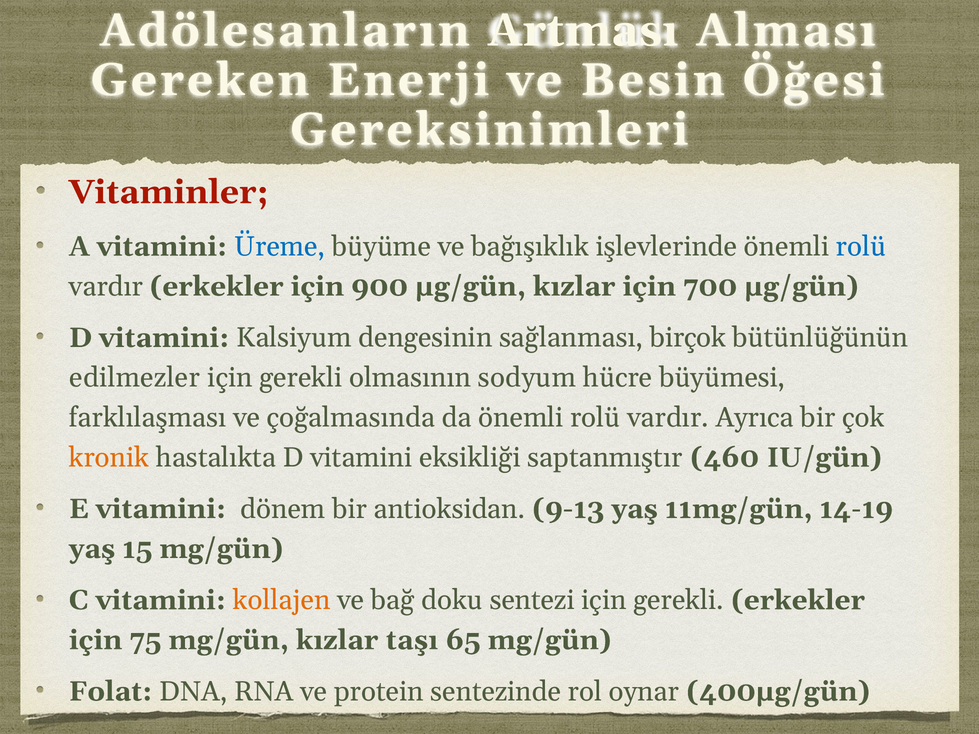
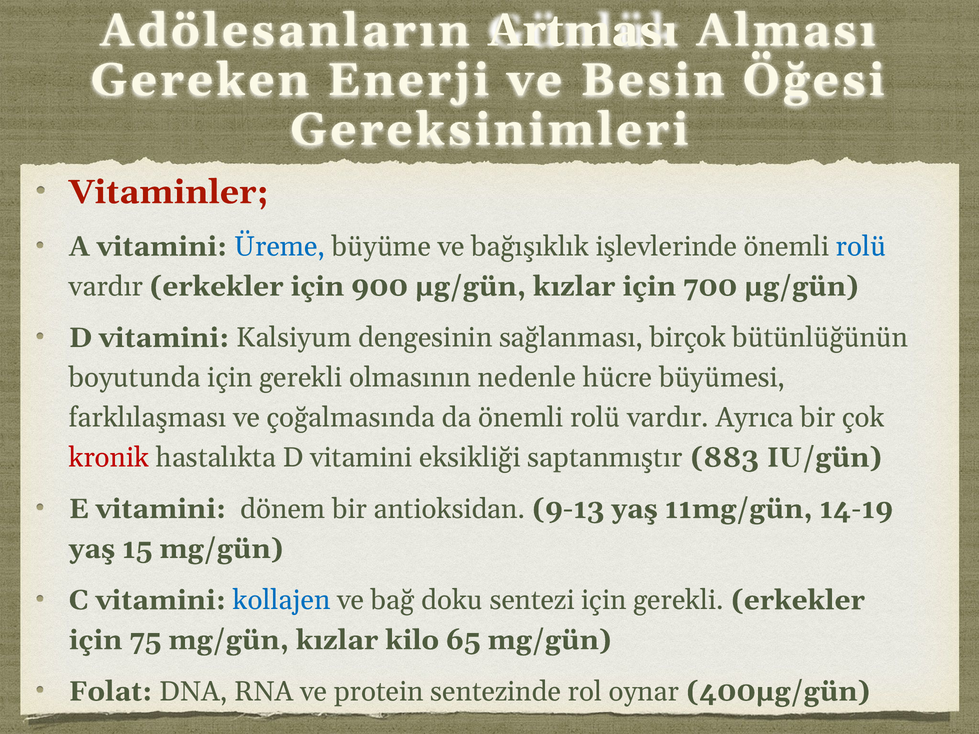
edilmezler: edilmezler -> boyutunda
sodyum: sodyum -> nedenle
kronik colour: orange -> red
460: 460 -> 883
kollajen colour: orange -> blue
taşı: taşı -> kilo
